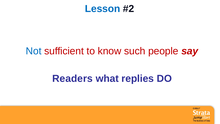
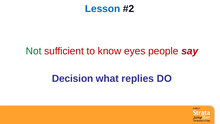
Not colour: blue -> green
such: such -> eyes
Readers: Readers -> Decision
